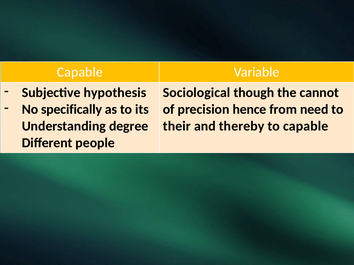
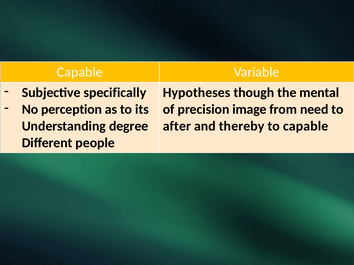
hypothesis: hypothesis -> specifically
Sociological: Sociological -> Hypotheses
cannot: cannot -> mental
specifically: specifically -> perception
hence: hence -> image
their: their -> after
